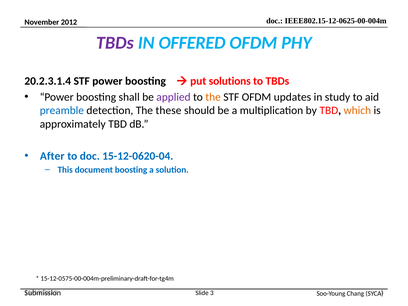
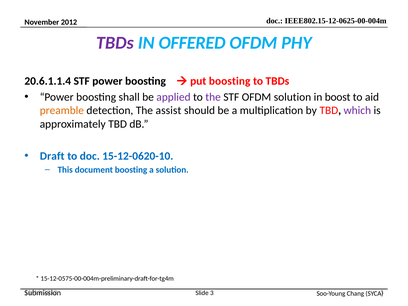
20.2.3.1.4: 20.2.3.1.4 -> 20.6.1.1.4
put solutions: solutions -> boosting
the at (213, 97) colour: orange -> purple
OFDM updates: updates -> solution
study: study -> boost
preamble colour: blue -> orange
these: these -> assist
which colour: orange -> purple
After: After -> Draft
15-12-0620-04: 15-12-0620-04 -> 15-12-0620-10
